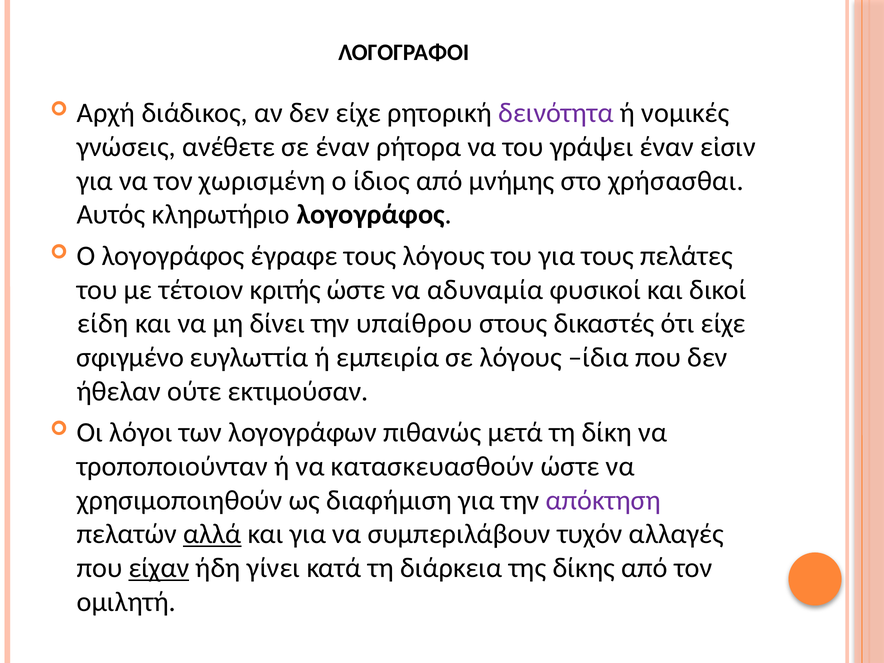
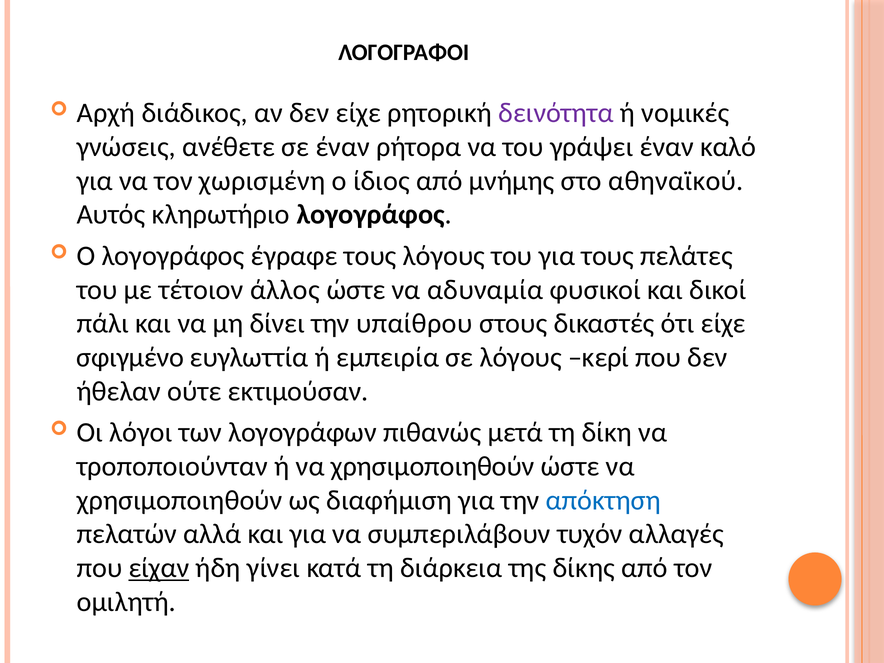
εἰσιν: εἰσιν -> καλό
χρήσασθαι: χρήσασθαι -> αθηναϊκού
κριτής: κριτής -> άλλος
είδη: είδη -> πάλι
ίδια: ίδια -> κερί
ή να κατασκευασθούν: κατασκευασθούν -> χρησιμοποιηθούν
απόκτηση colour: purple -> blue
αλλά underline: present -> none
